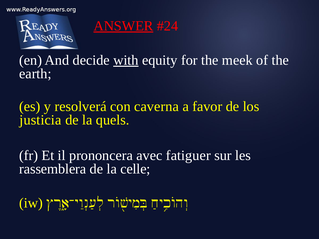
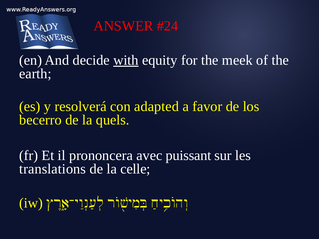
ANSWER underline: present -> none
caverna: caverna -> adapted
justicia: justicia -> becerro
fatiguer: fatiguer -> puissant
rassemblera: rassemblera -> translations
